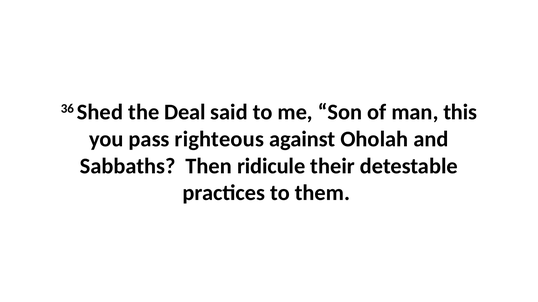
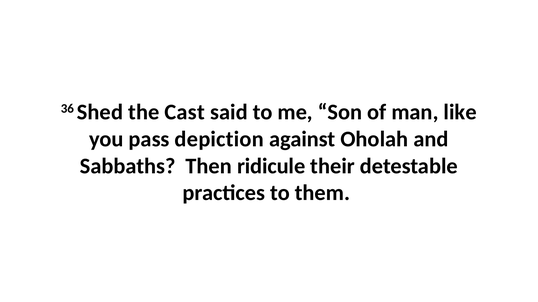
Deal: Deal -> Cast
this: this -> like
righteous: righteous -> depiction
